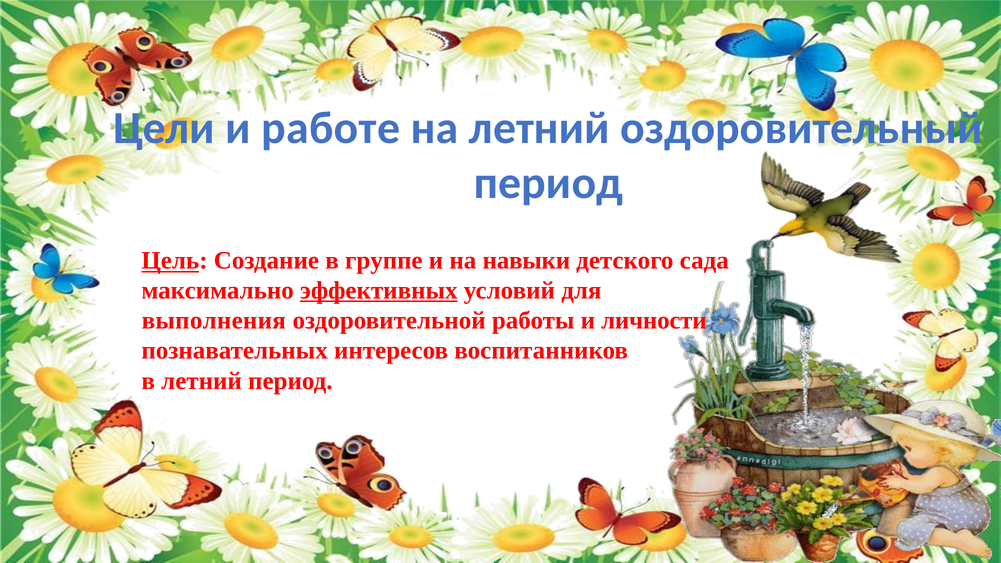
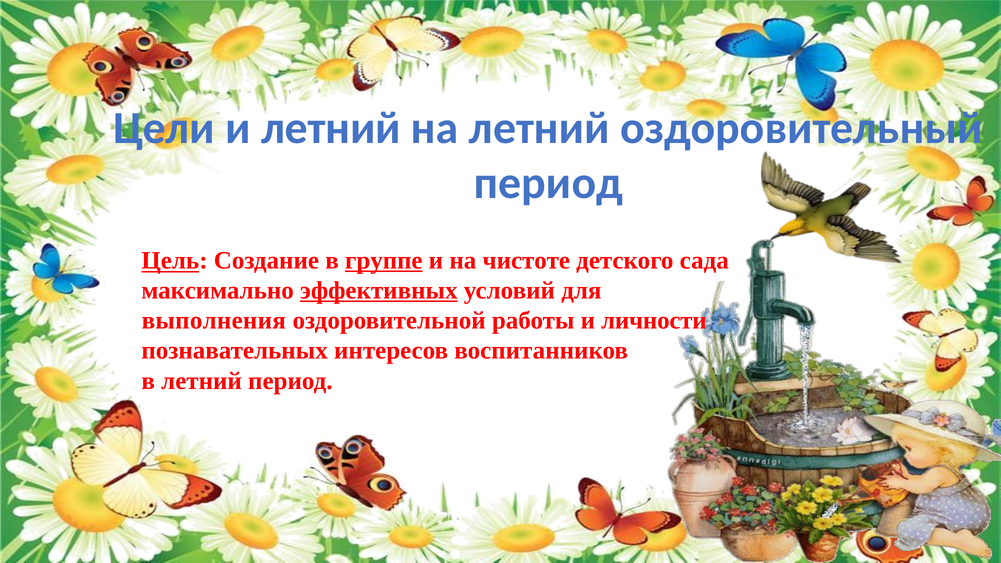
и работе: работе -> летний
группе underline: none -> present
навыки: навыки -> чистоте
